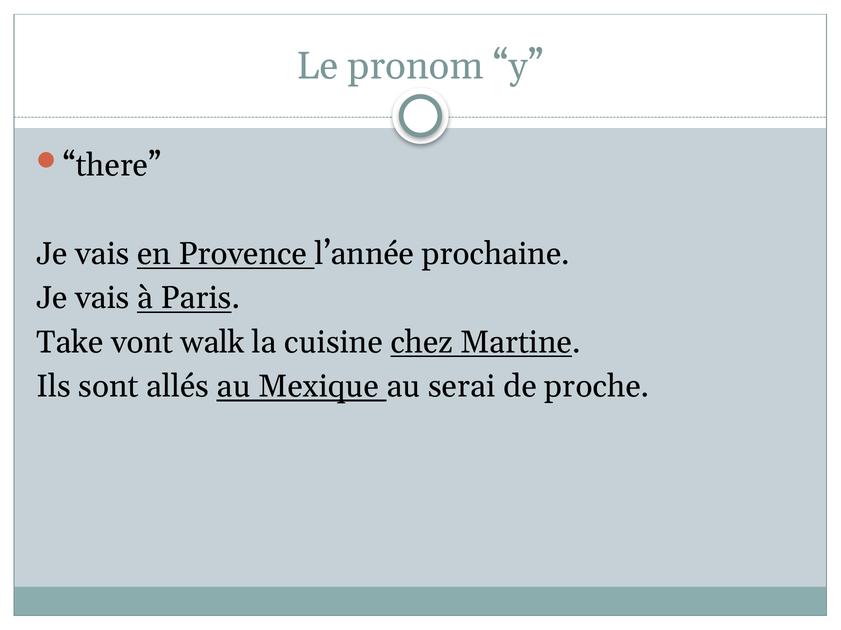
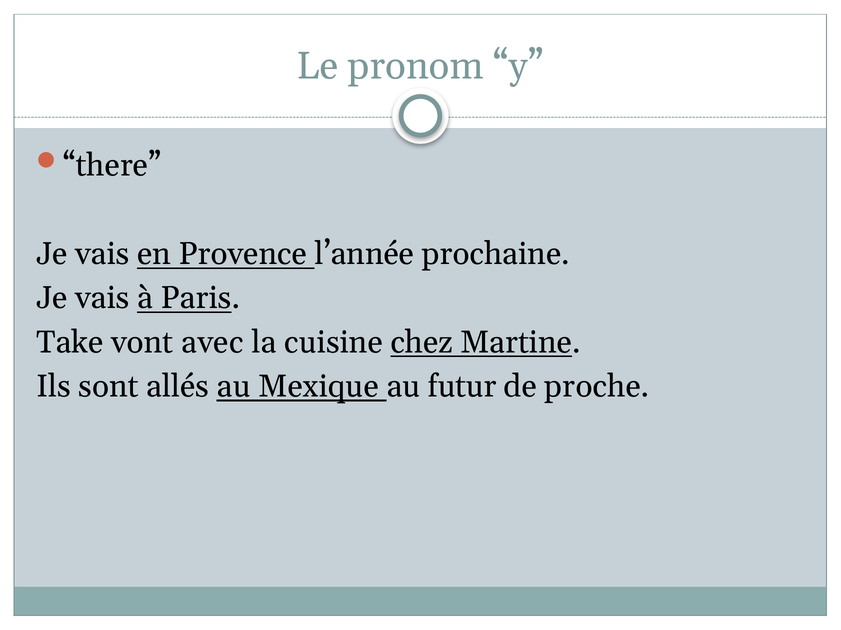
walk: walk -> avec
serai: serai -> futur
